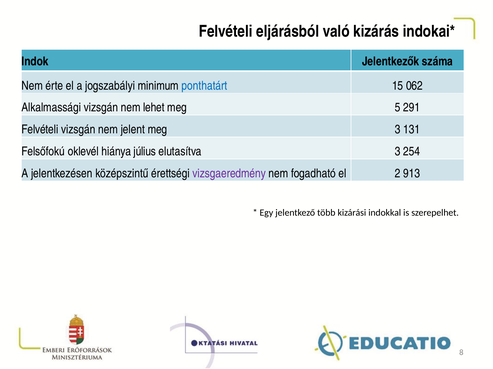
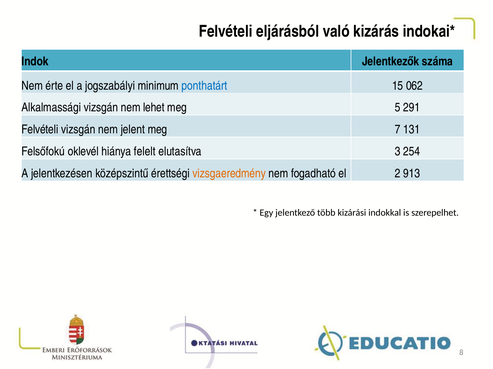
meg 3: 3 -> 7
július: július -> felelt
vizsgaeredmény colour: purple -> orange
